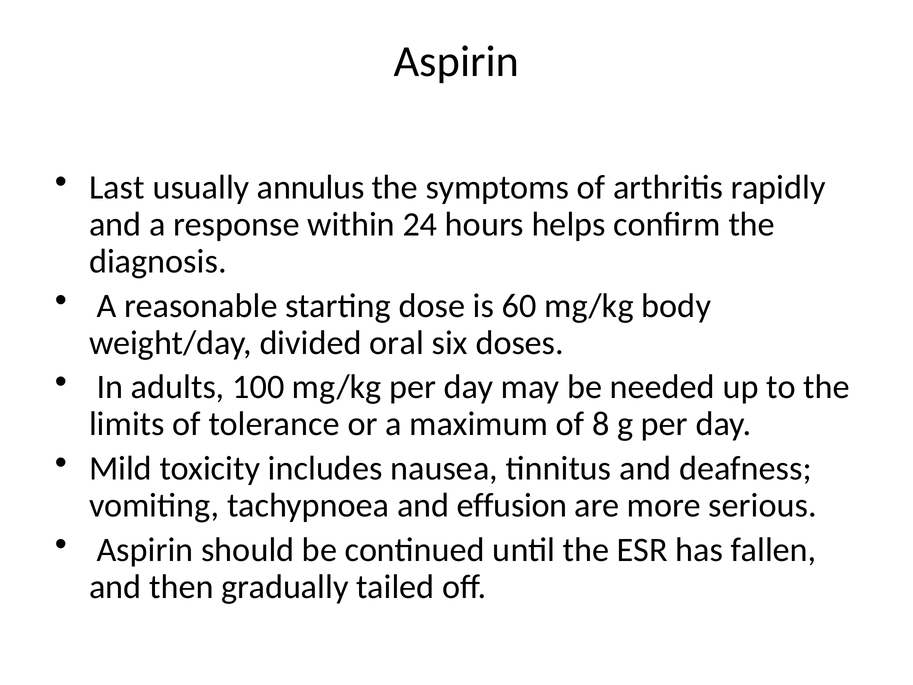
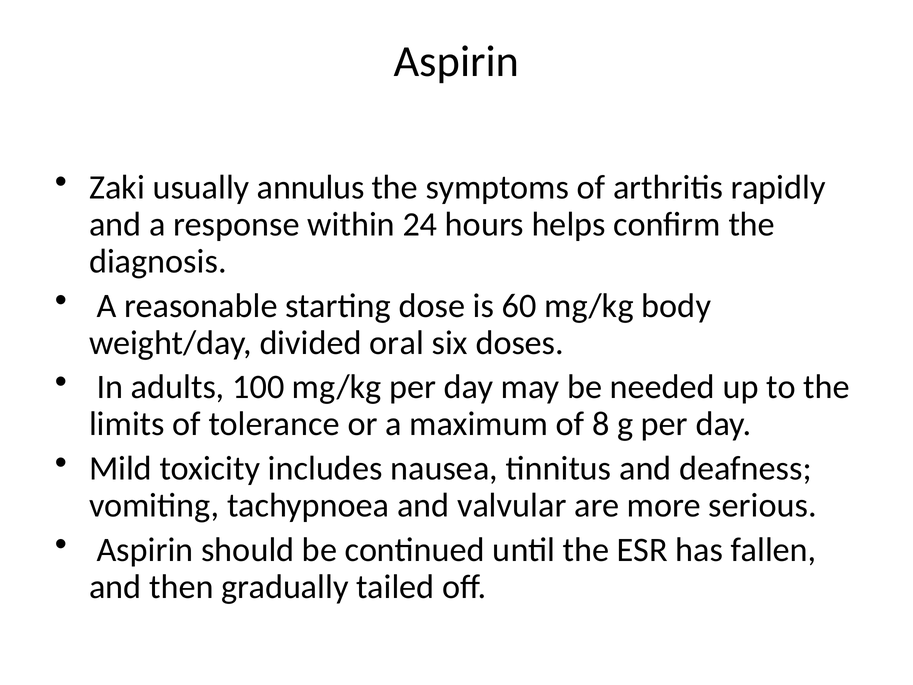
Last: Last -> Zaki
effusion: effusion -> valvular
